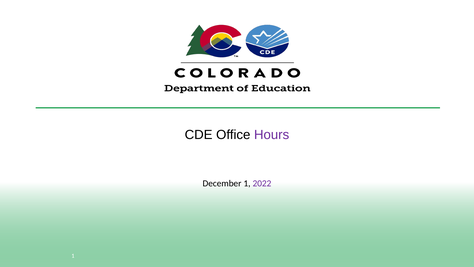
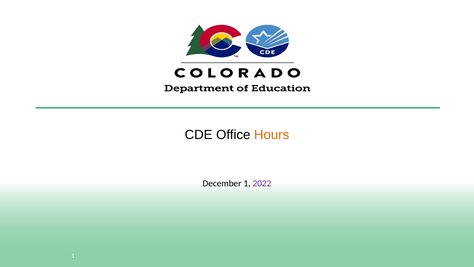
Hours colour: purple -> orange
